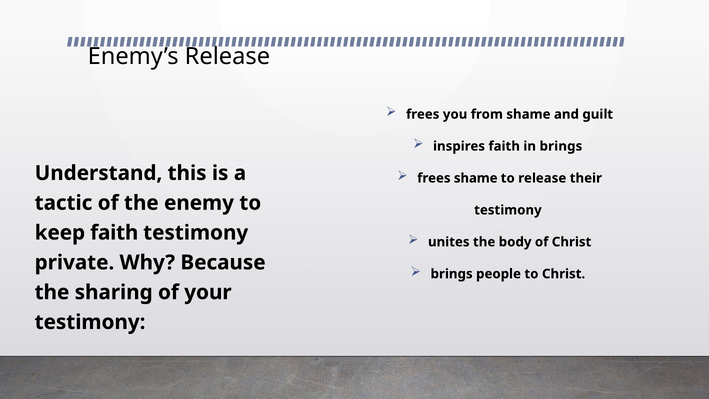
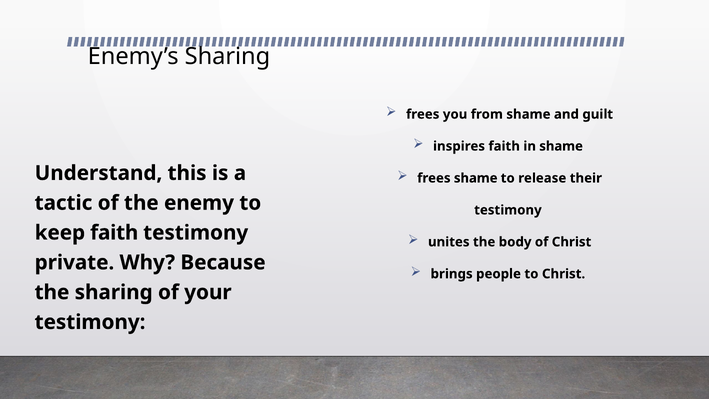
Enemy’s Release: Release -> Sharing
in brings: brings -> shame
